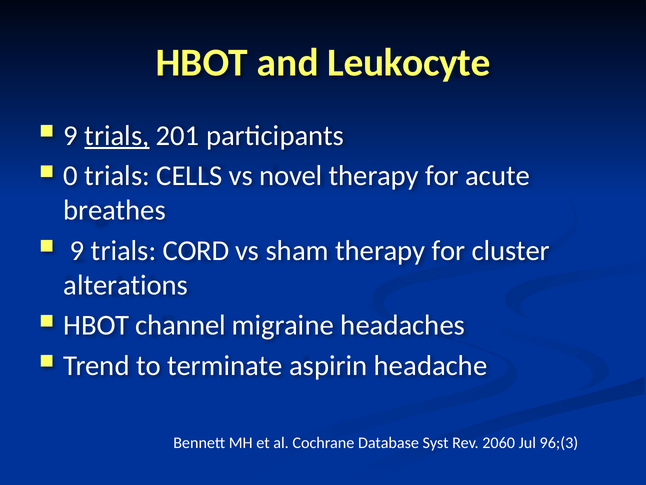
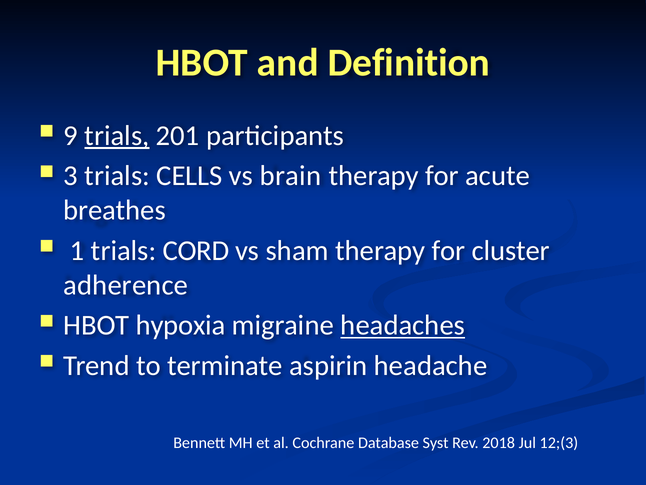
Leukocyte: Leukocyte -> Definition
0: 0 -> 3
novel: novel -> brain
9 at (77, 250): 9 -> 1
alterations: alterations -> adherence
channel: channel -> hypoxia
headaches underline: none -> present
2060: 2060 -> 2018
96;(3: 96;(3 -> 12;(3
